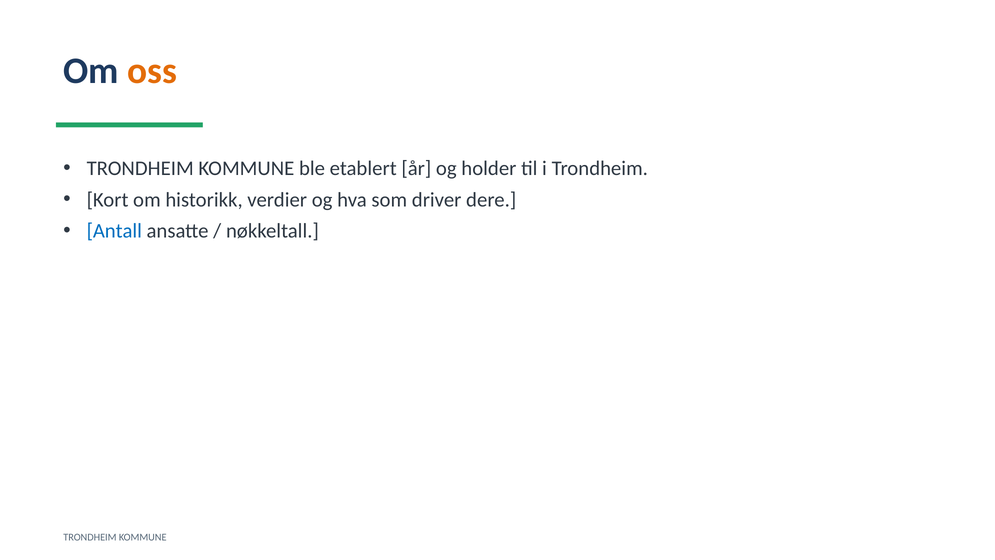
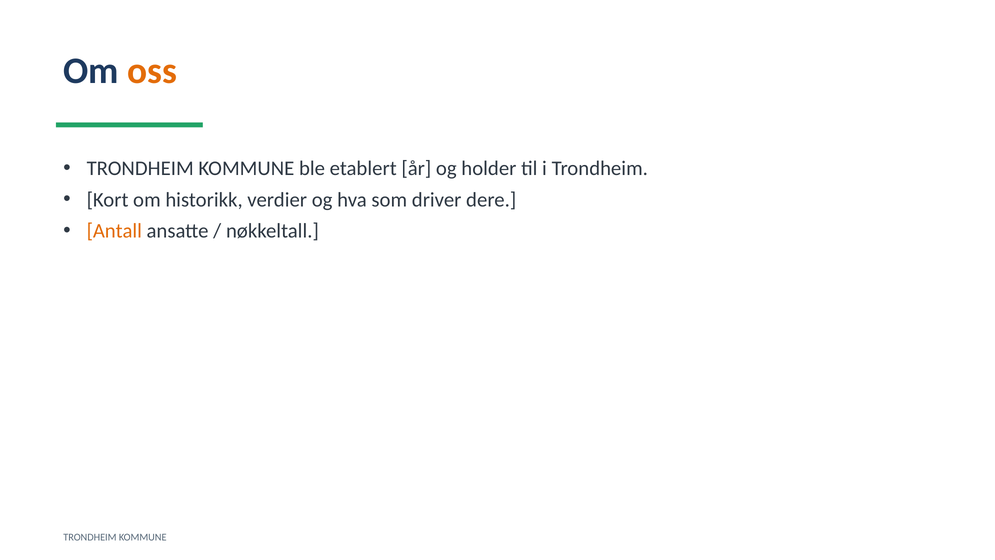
Antall colour: blue -> orange
